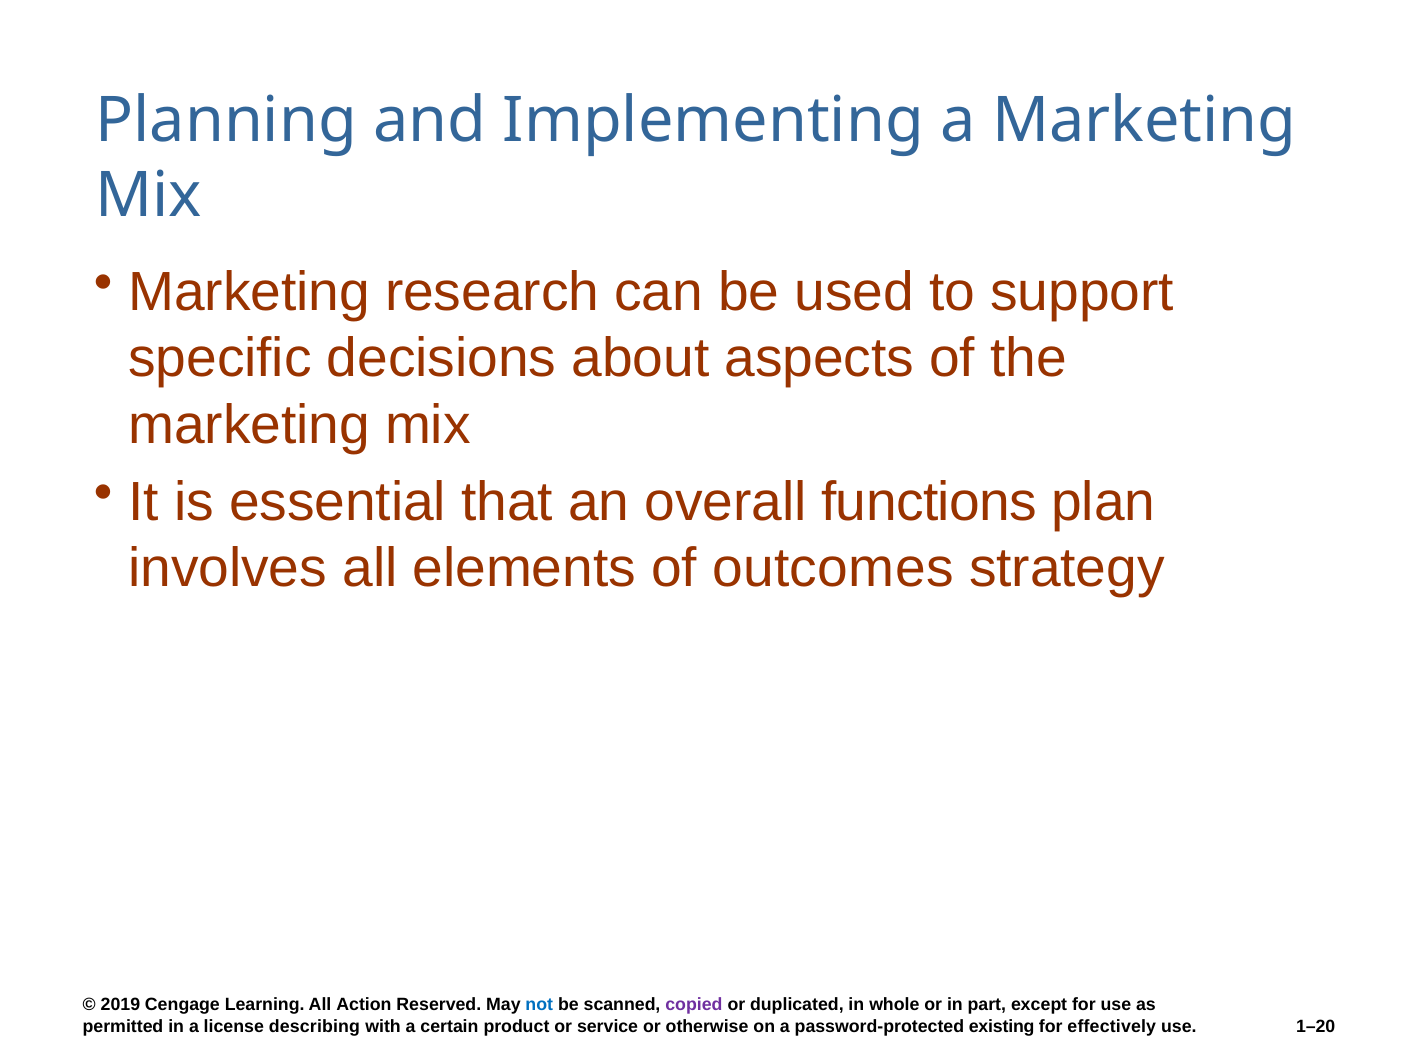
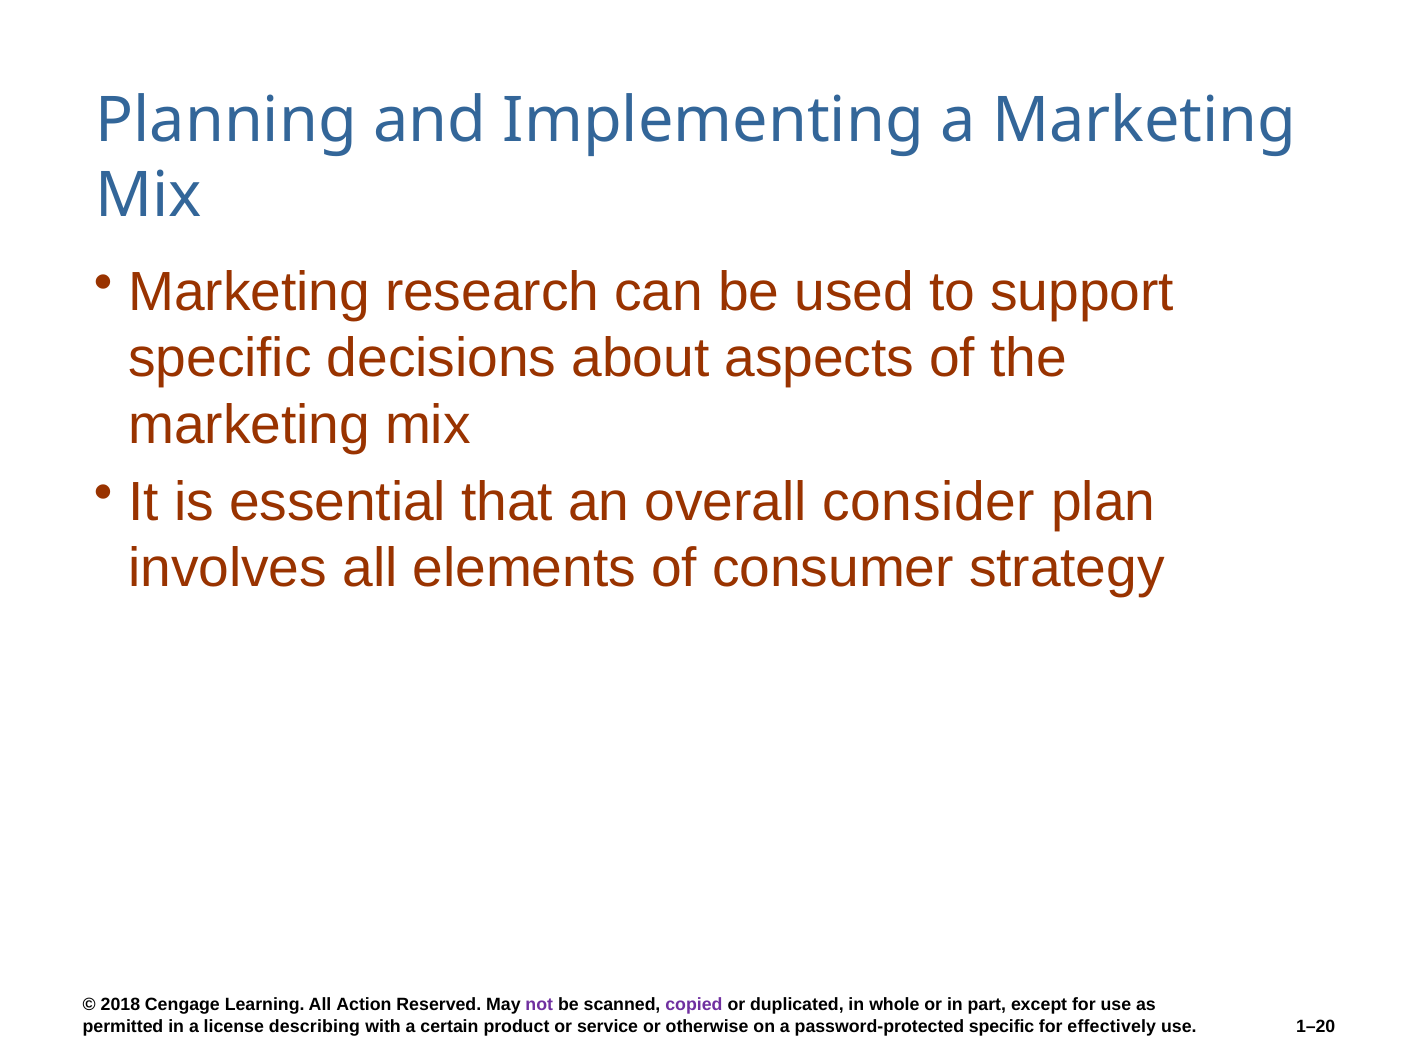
functions: functions -> consider
outcomes: outcomes -> consumer
2019: 2019 -> 2018
not colour: blue -> purple
password-protected existing: existing -> specific
